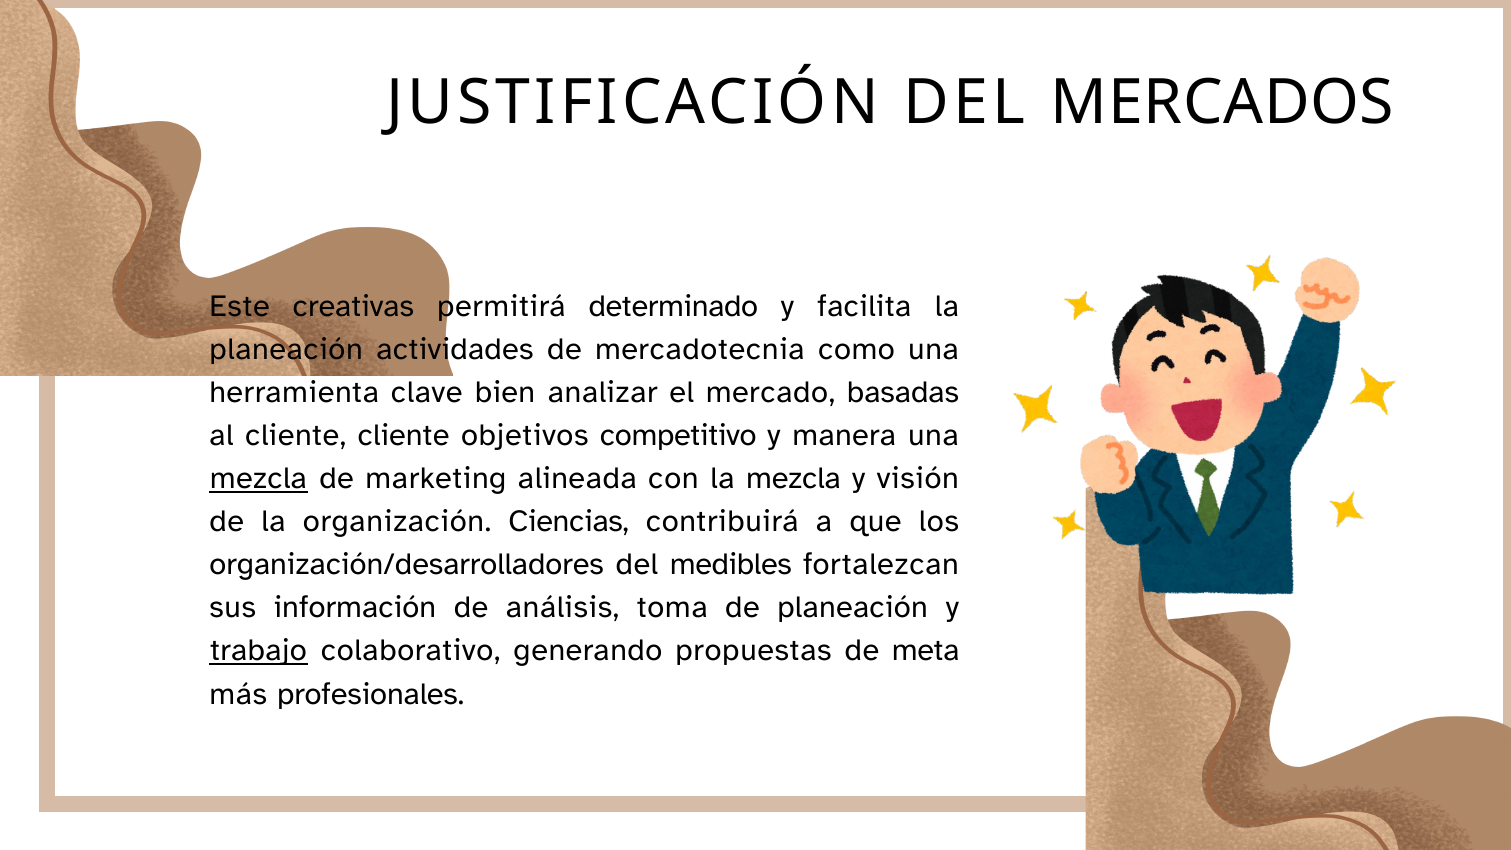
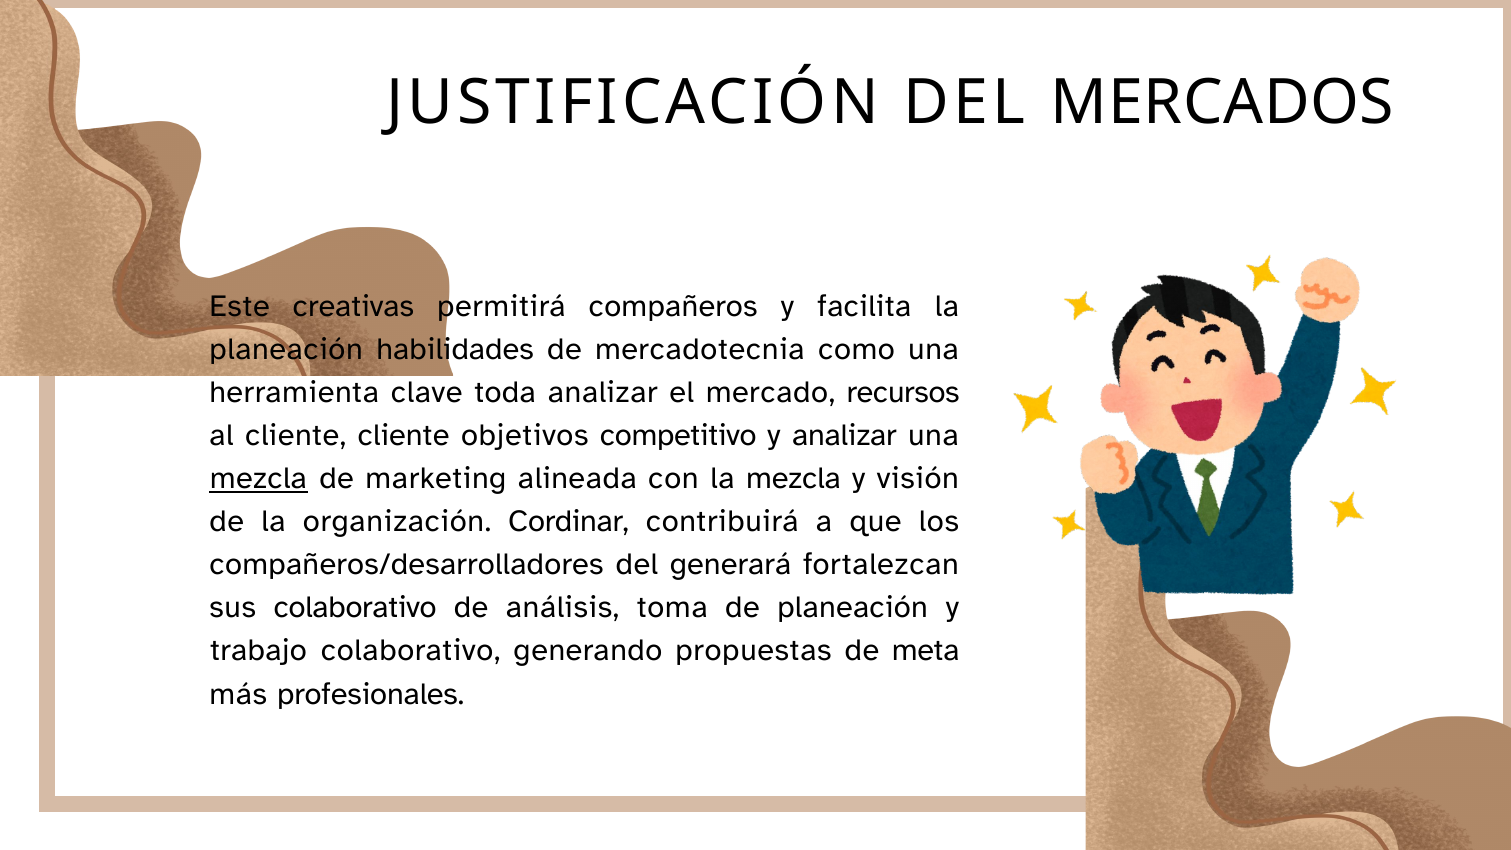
determinado: determinado -> compañeros
actividades: actividades -> habilidades
bien: bien -> toda
basadas: basadas -> recursos
y manera: manera -> analizar
Ciencias: Ciencias -> Cordinar
organización/desarrolladores: organización/desarrolladores -> compañeros/desarrolladores
medibles: medibles -> generará
sus información: información -> colaborativo
trabajo underline: present -> none
